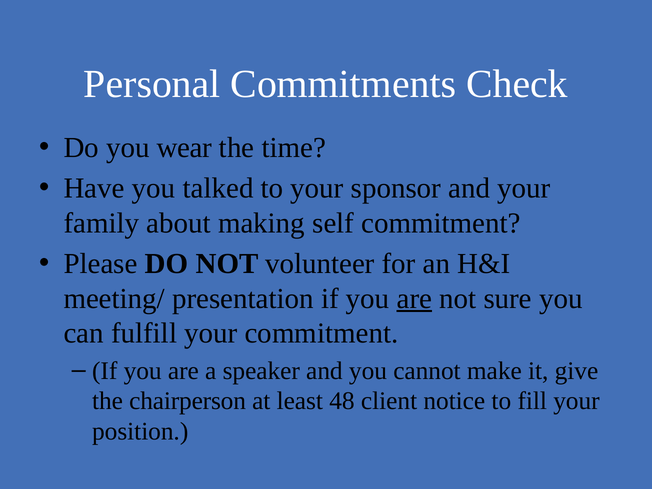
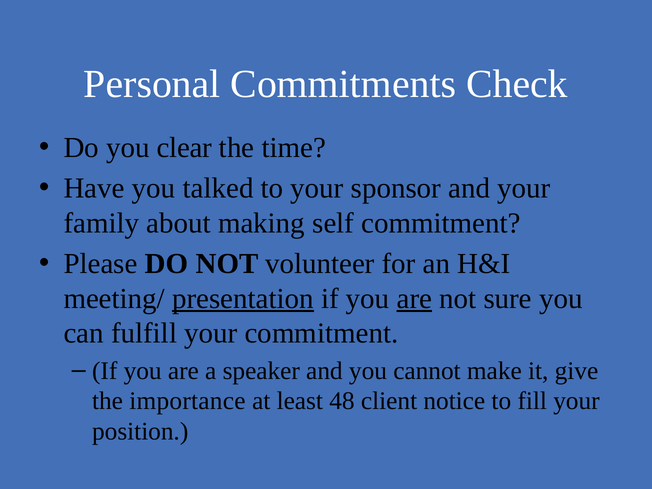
wear: wear -> clear
presentation underline: none -> present
chairperson: chairperson -> importance
